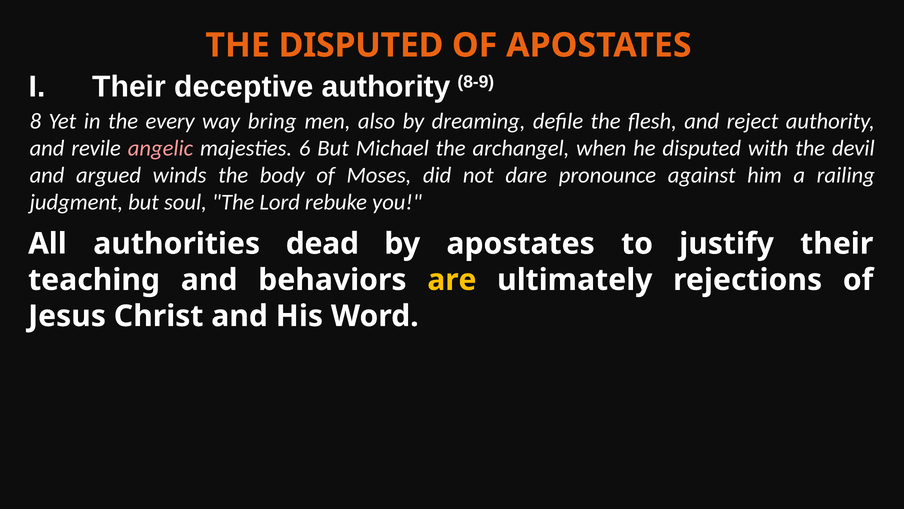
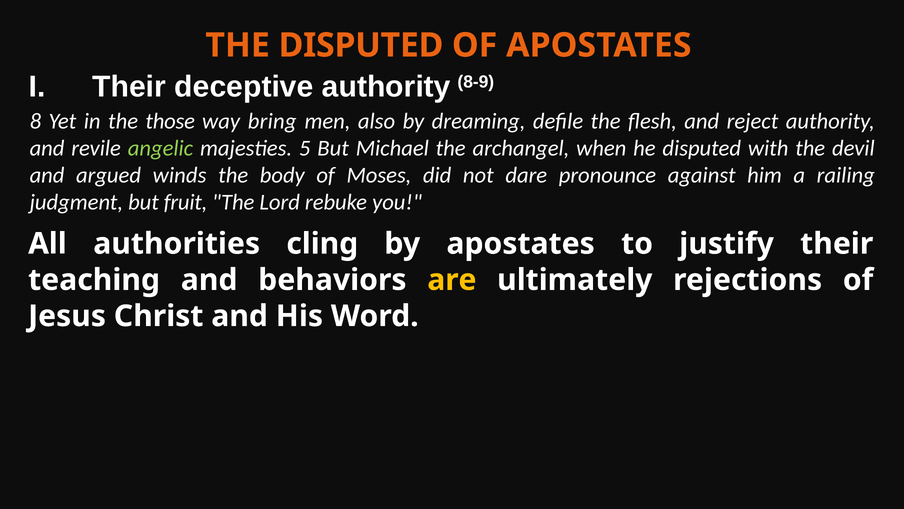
every: every -> those
angelic colour: pink -> light green
6: 6 -> 5
soul: soul -> fruit
dead: dead -> cling
